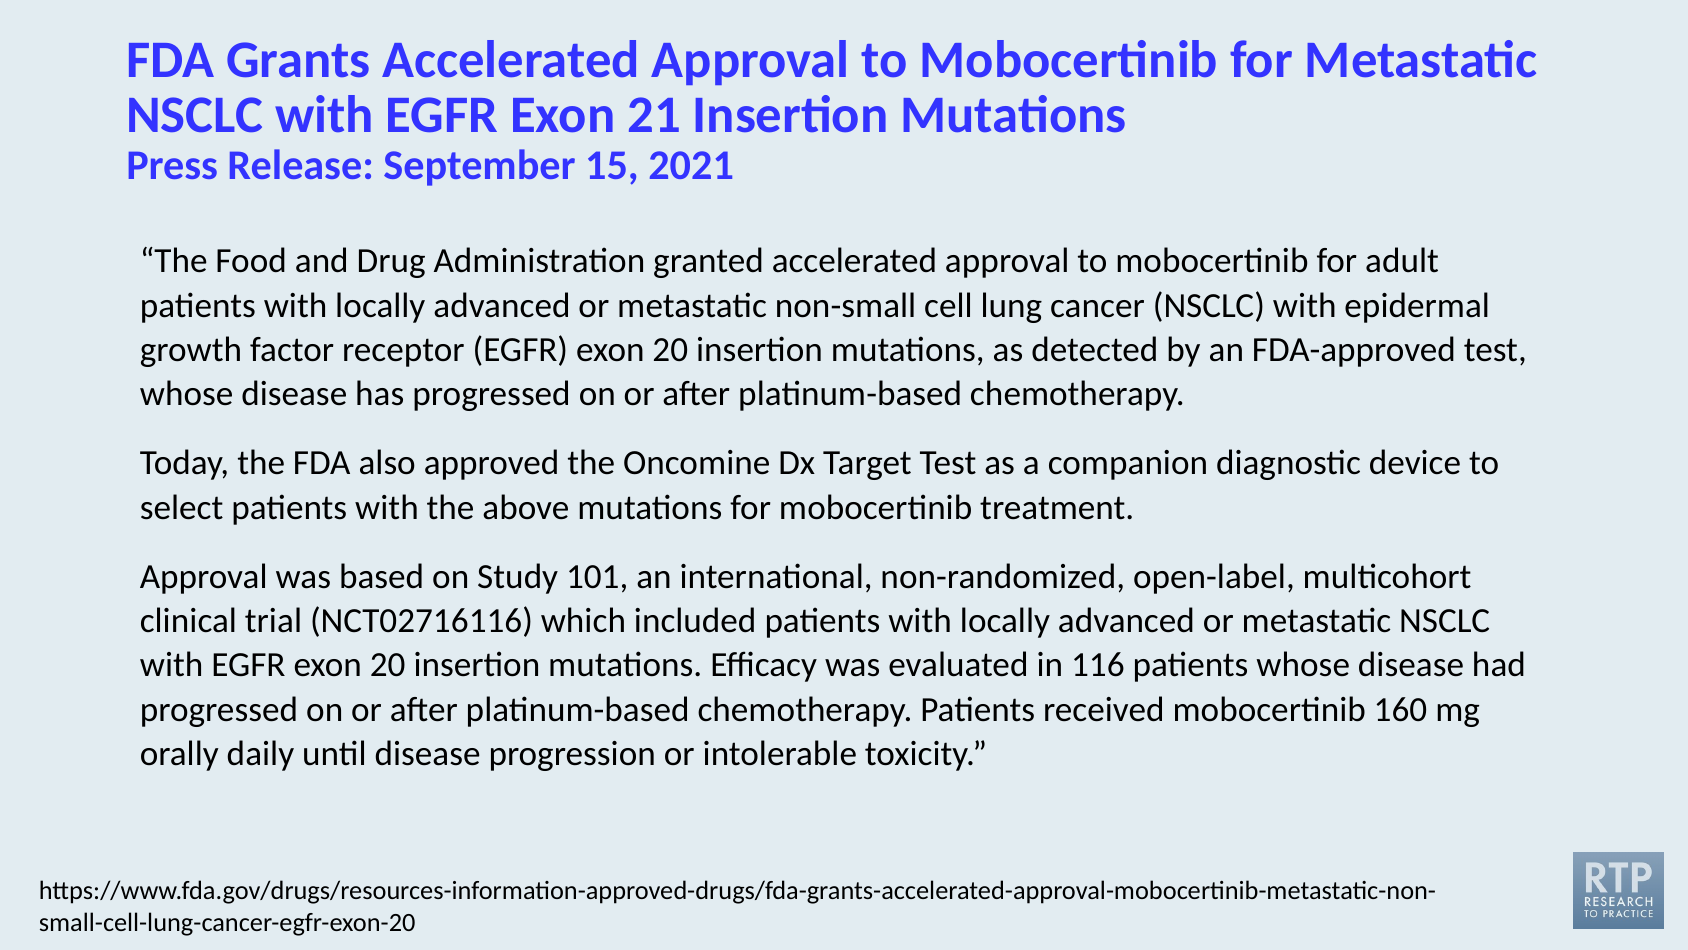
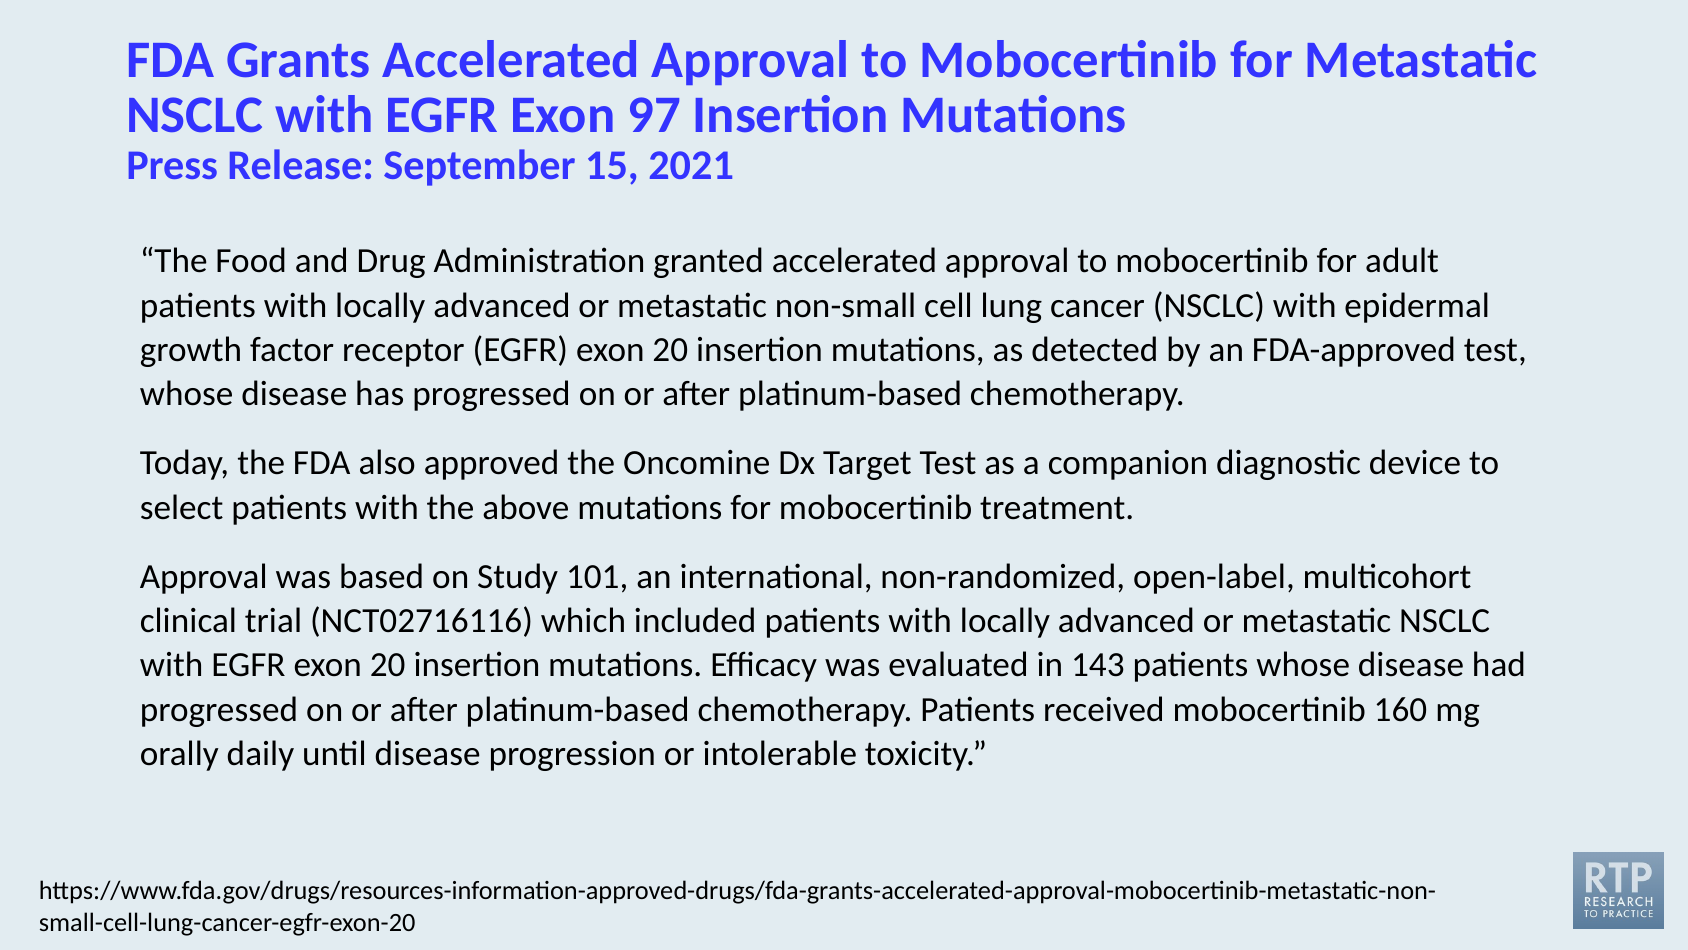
21: 21 -> 97
116: 116 -> 143
